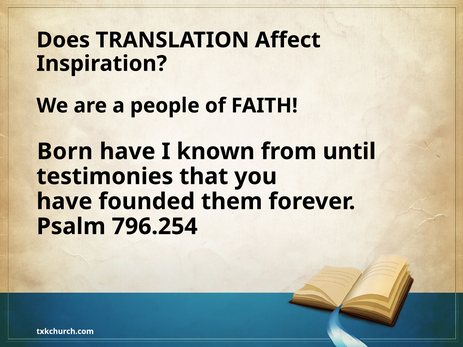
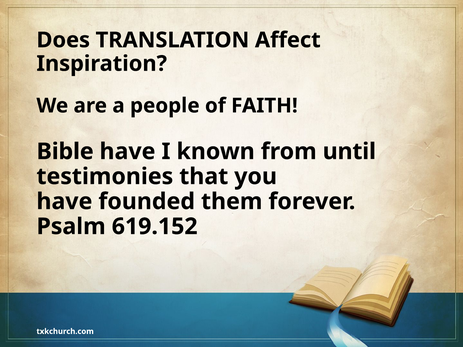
Born: Born -> Bible
796.254: 796.254 -> 619.152
